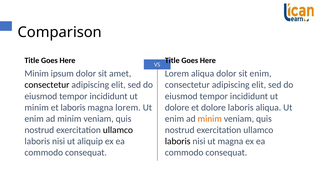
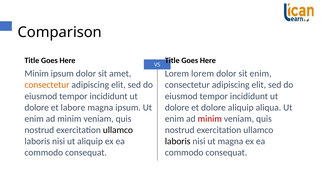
Lorem aliqua: aliqua -> lorem
consectetur at (47, 85) colour: black -> orange
minim at (37, 107): minim -> dolore
et laboris: laboris -> labore
magna lorem: lorem -> ipsum
dolore laboris: laboris -> aliquip
minim at (210, 118) colour: orange -> red
